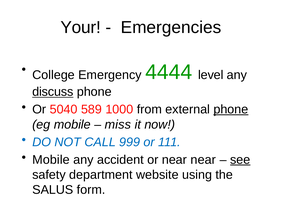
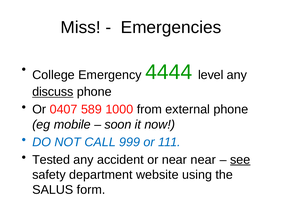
Your: Your -> Miss
5040: 5040 -> 0407
phone at (231, 109) underline: present -> none
miss: miss -> soon
Mobile at (51, 159): Mobile -> Tested
